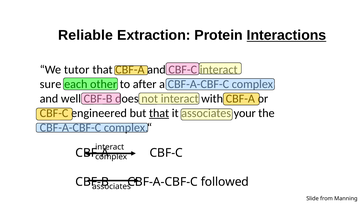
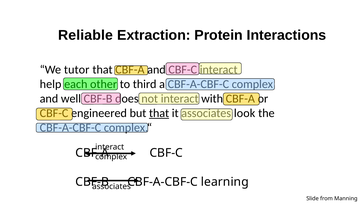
Interactions underline: present -> none
sure: sure -> help
after: after -> third
your: your -> look
followed: followed -> learning
